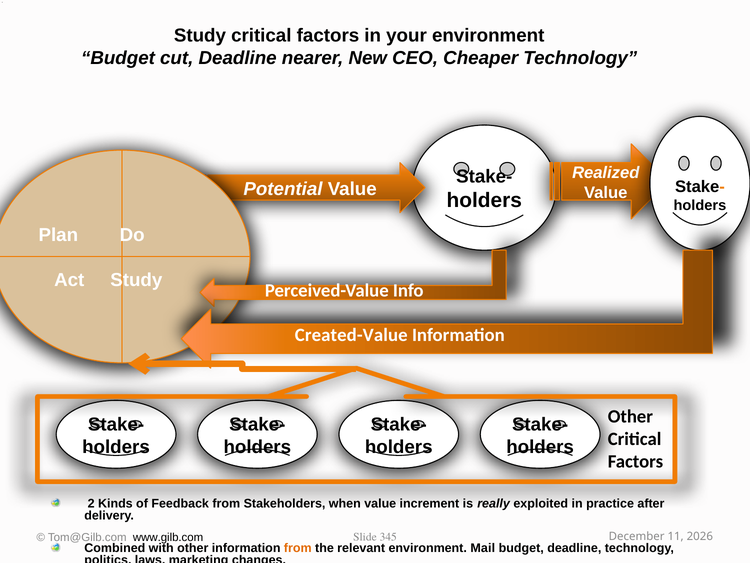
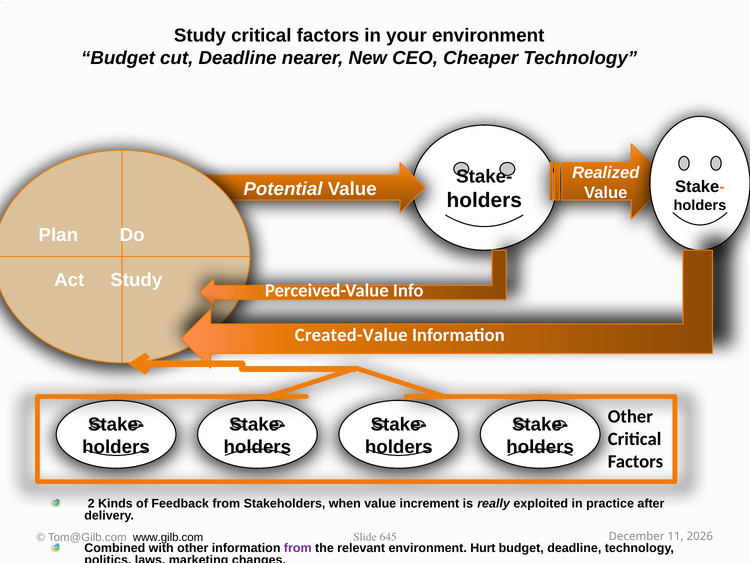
345: 345 -> 645
from at (298, 548) colour: orange -> purple
Mail: Mail -> Hurt
